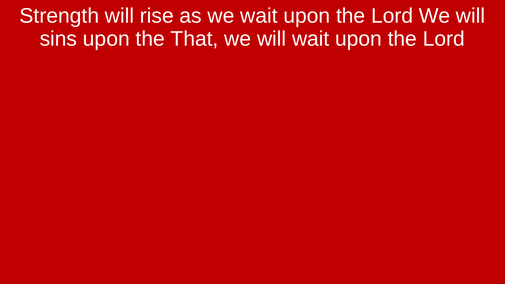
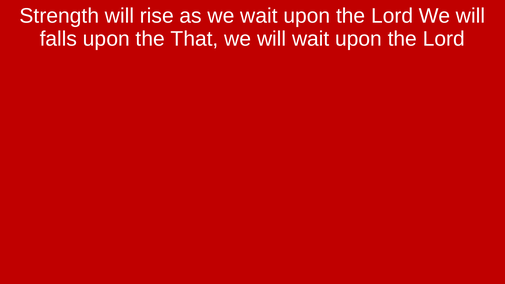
sins: sins -> falls
